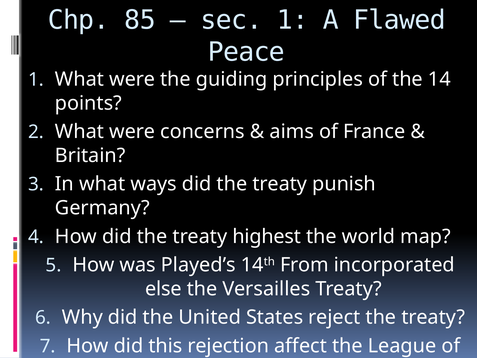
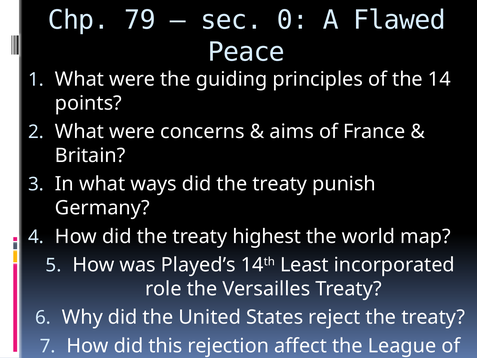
85: 85 -> 79
sec 1: 1 -> 0
From: From -> Least
else: else -> role
